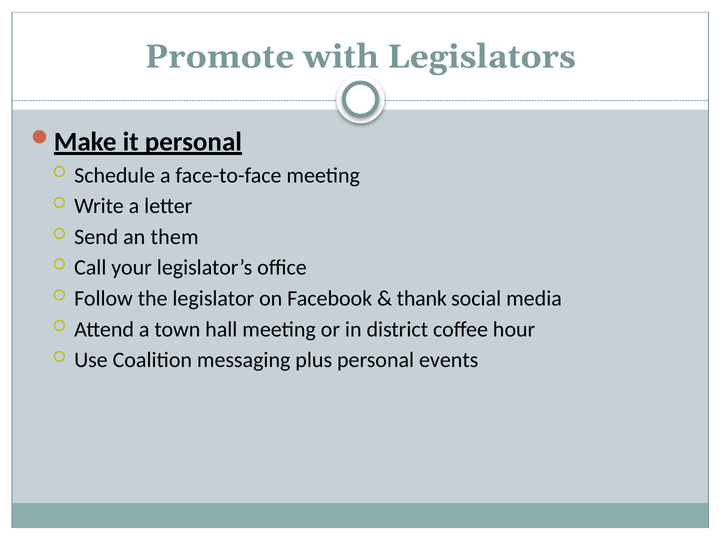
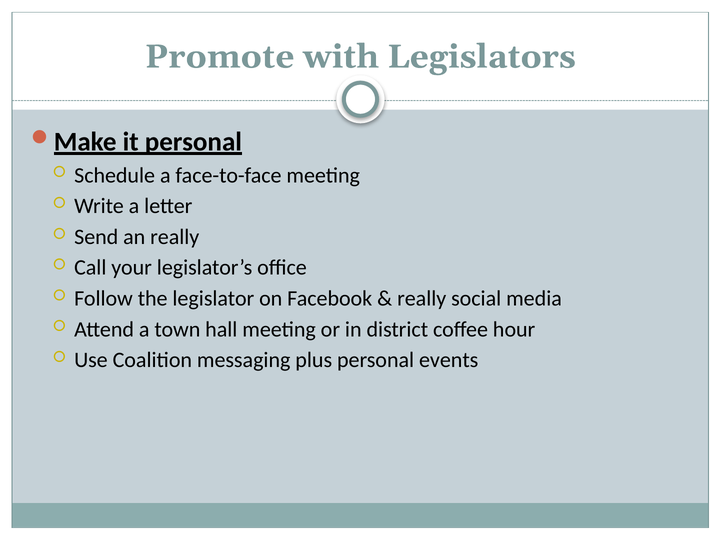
an them: them -> really
thank at (422, 299): thank -> really
